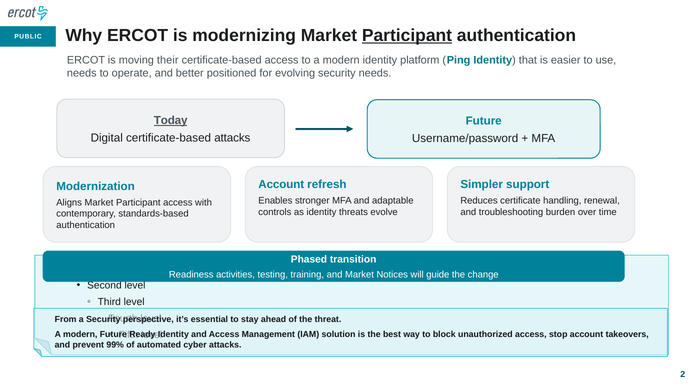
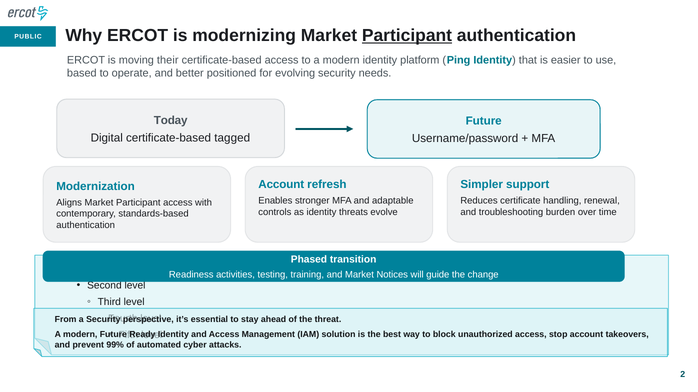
needs at (82, 73): needs -> based
Today underline: present -> none
certificate-based attacks: attacks -> tagged
